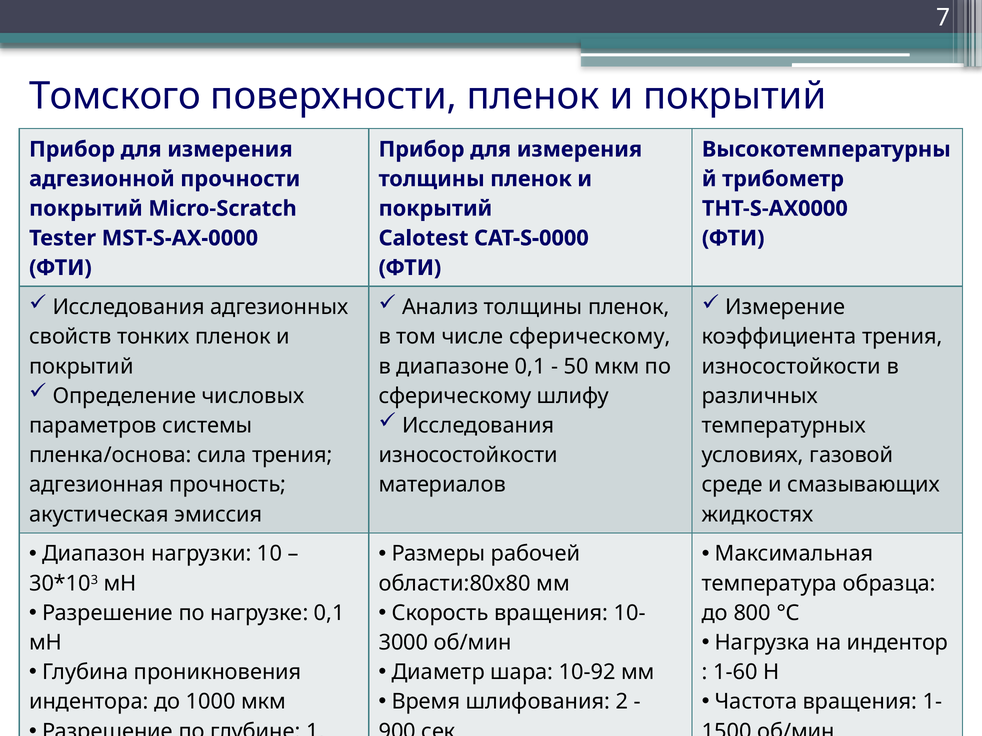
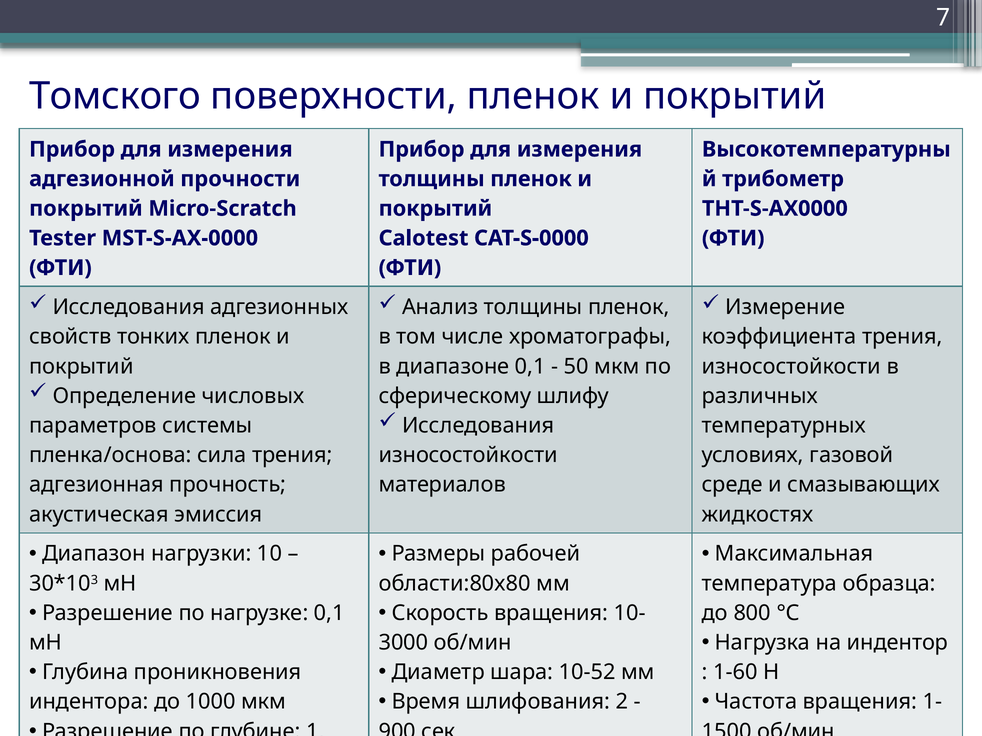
числе сферическому: сферическому -> хроматографы
10-92: 10-92 -> 10-52
